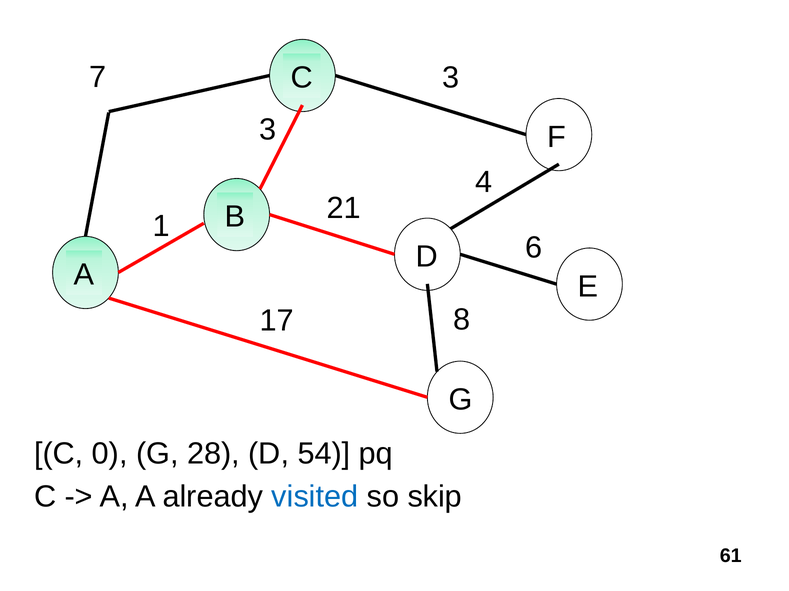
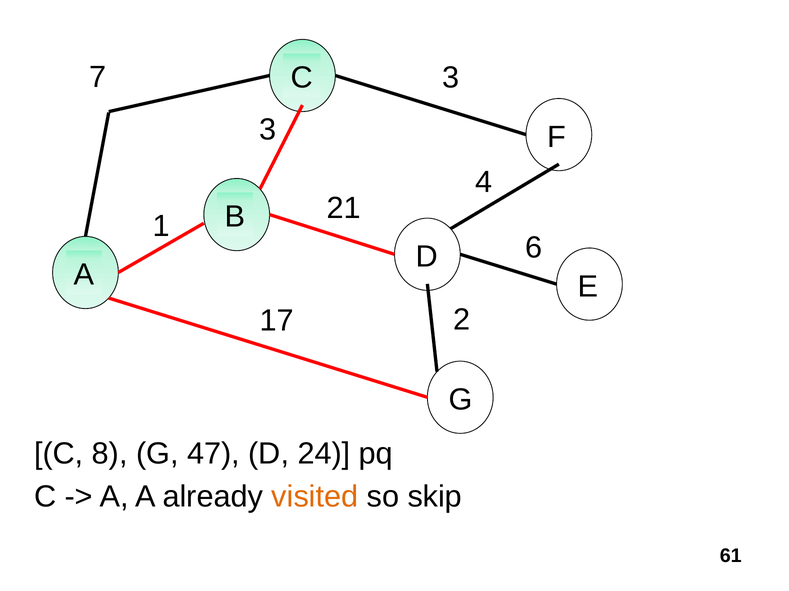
8: 8 -> 2
0: 0 -> 8
28: 28 -> 47
54: 54 -> 24
visited colour: blue -> orange
